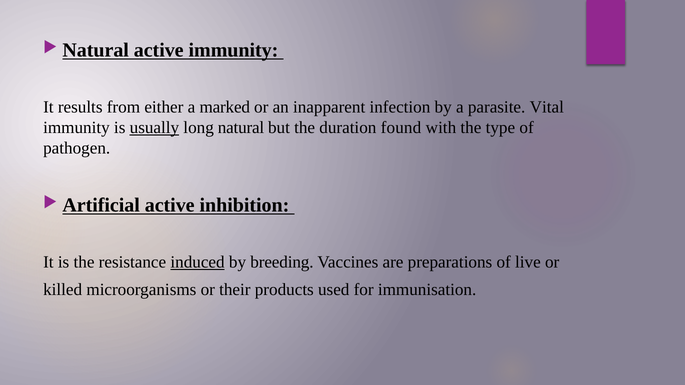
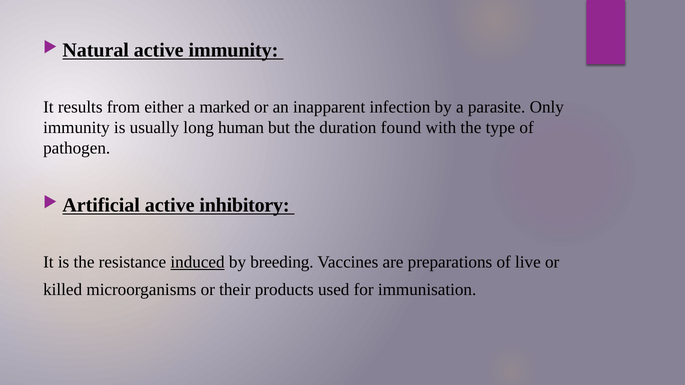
Vital: Vital -> Only
usually underline: present -> none
long natural: natural -> human
inhibition: inhibition -> inhibitory
